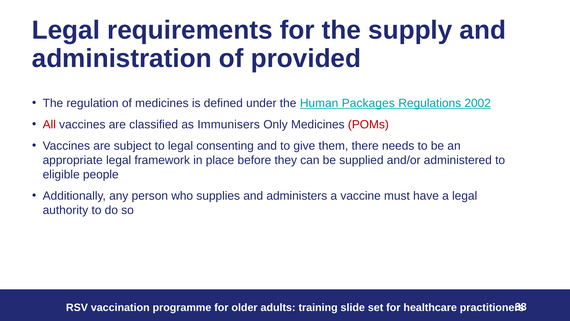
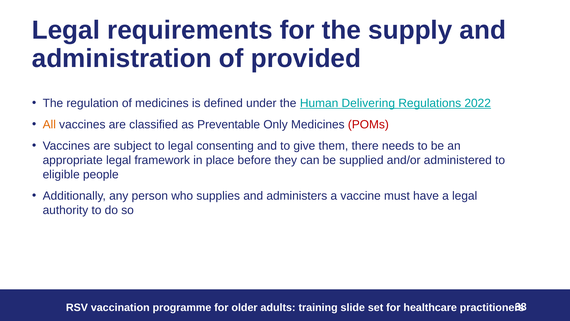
Packages: Packages -> Delivering
2002: 2002 -> 2022
All colour: red -> orange
Immunisers: Immunisers -> Preventable
